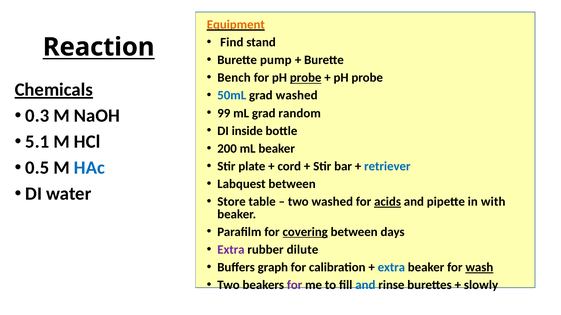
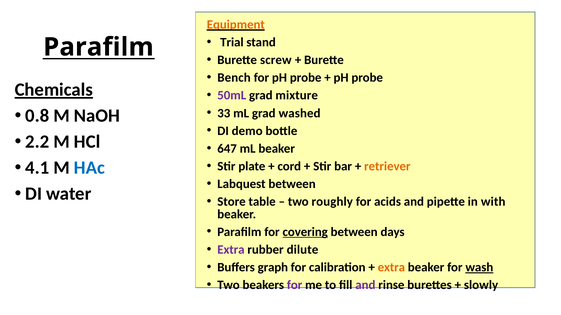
Find: Find -> Trial
Reaction at (99, 47): Reaction -> Parafilm
pump: pump -> screw
probe at (306, 78) underline: present -> none
50mL colour: blue -> purple
grad washed: washed -> mixture
0.3: 0.3 -> 0.8
99: 99 -> 33
random: random -> washed
inside: inside -> demo
5.1: 5.1 -> 2.2
200: 200 -> 647
0.5: 0.5 -> 4.1
retriever colour: blue -> orange
two washed: washed -> roughly
acids underline: present -> none
extra at (391, 268) colour: blue -> orange
and at (365, 285) colour: blue -> purple
